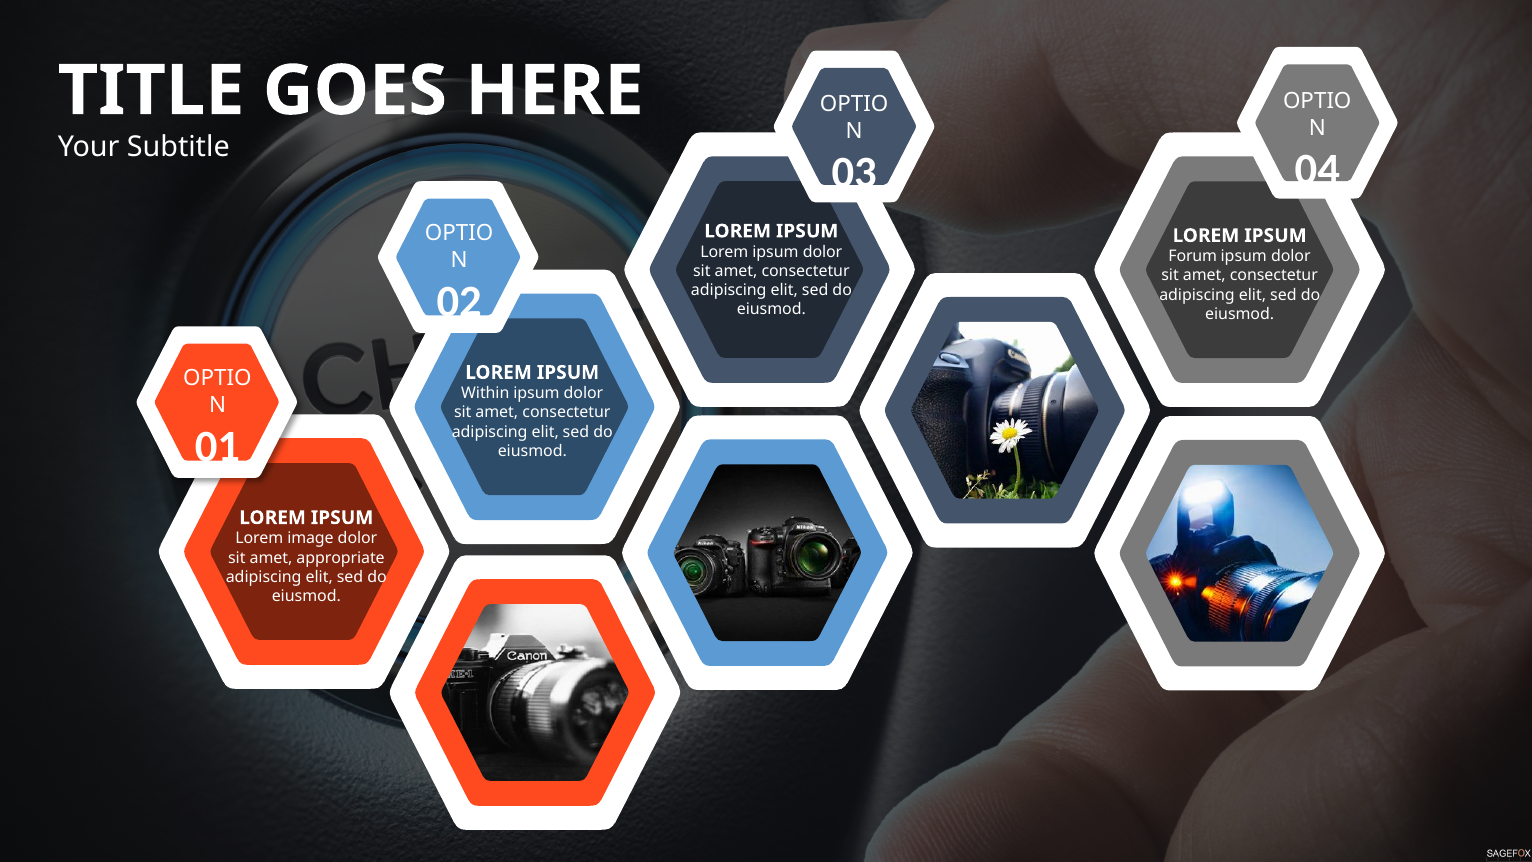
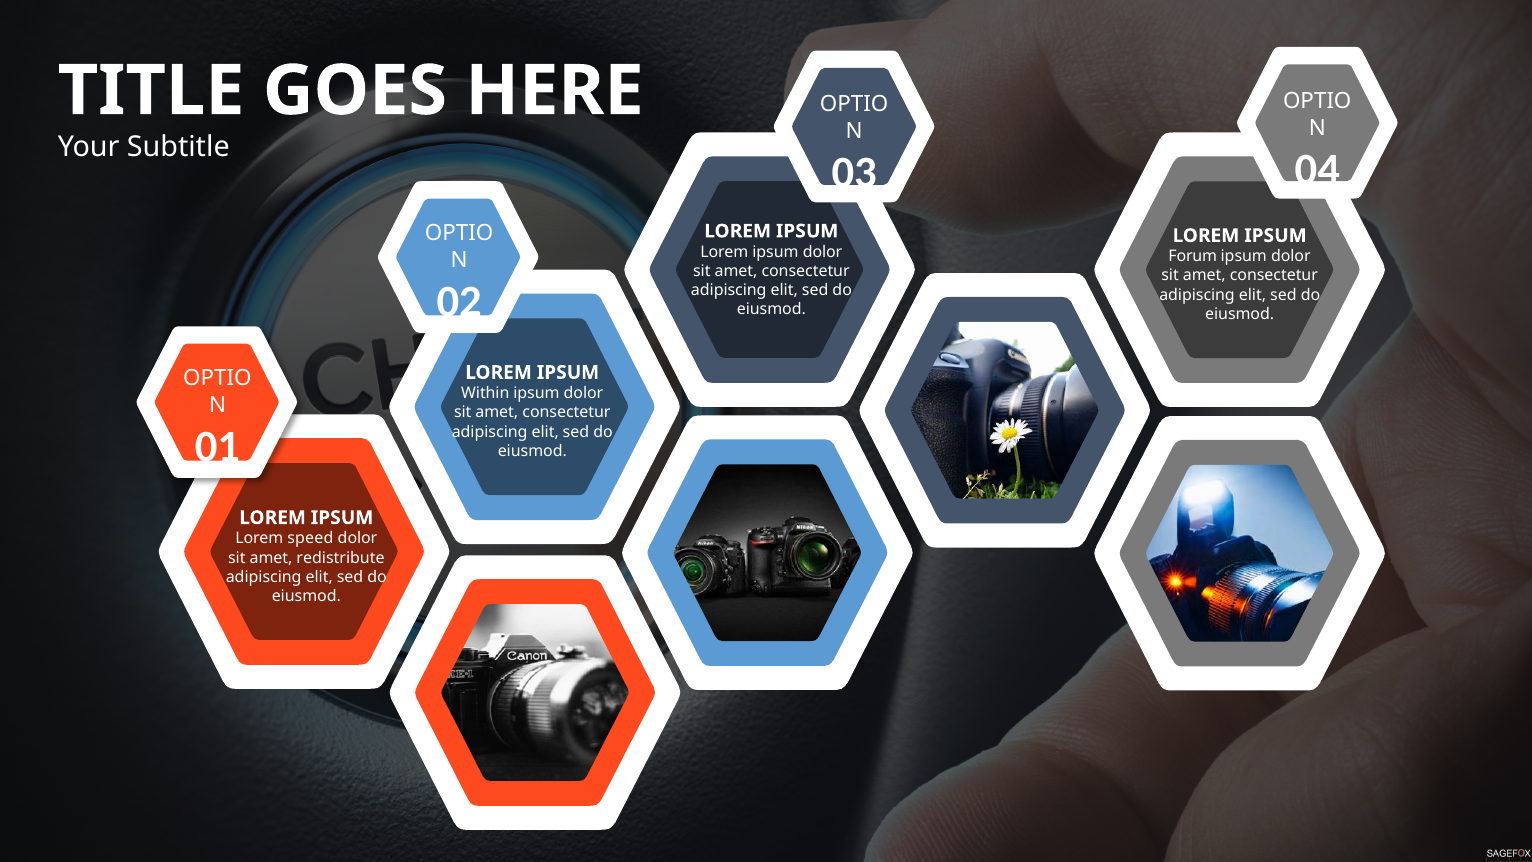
image: image -> speed
appropriate: appropriate -> redistribute
